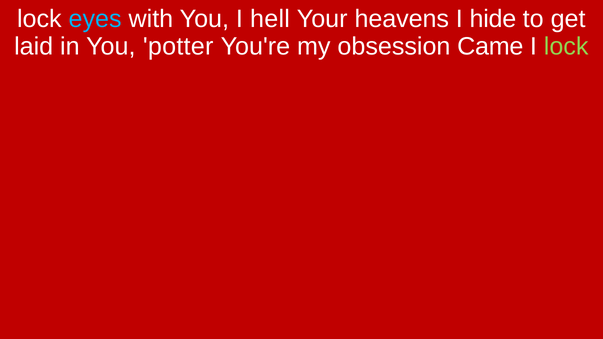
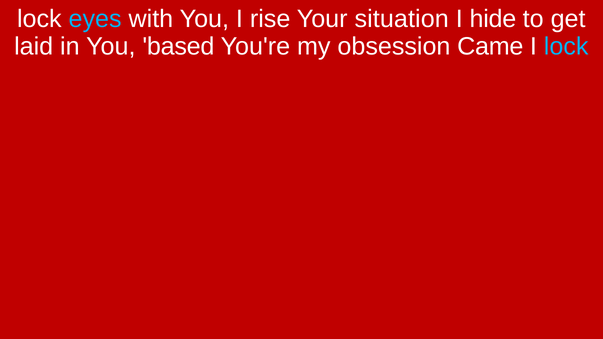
hell: hell -> rise
heavens: heavens -> situation
potter: potter -> based
lock at (566, 46) colour: light green -> light blue
